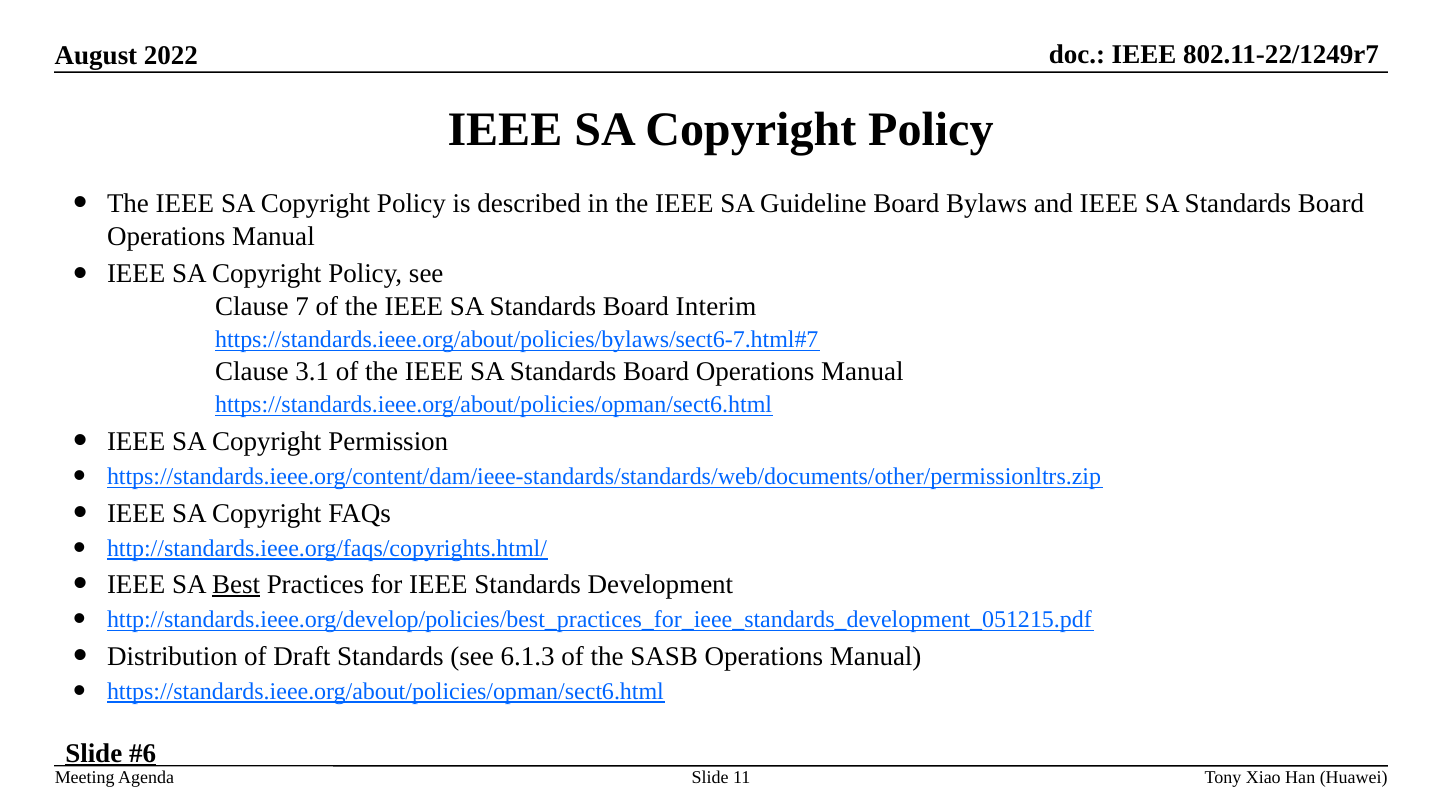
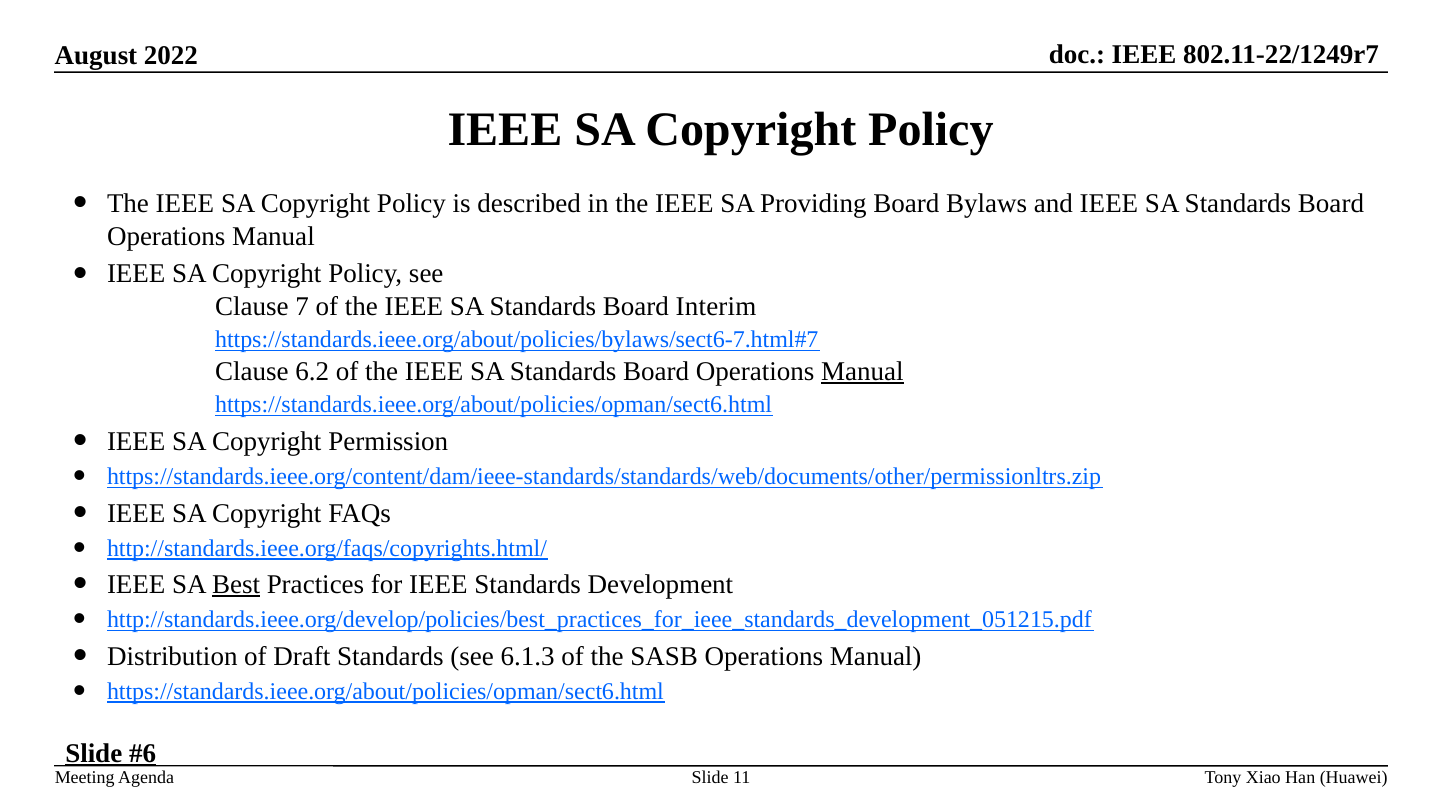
Guideline: Guideline -> Providing
3.1: 3.1 -> 6.2
Manual at (862, 371) underline: none -> present
